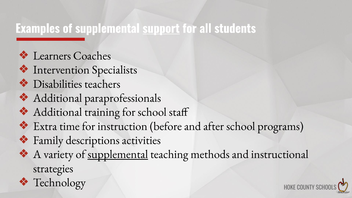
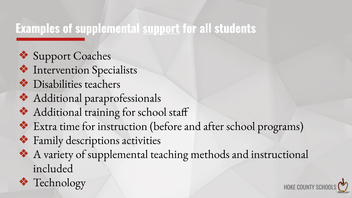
Learners at (52, 56): Learners -> Support
supplemental at (118, 154) underline: present -> none
strategies: strategies -> included
